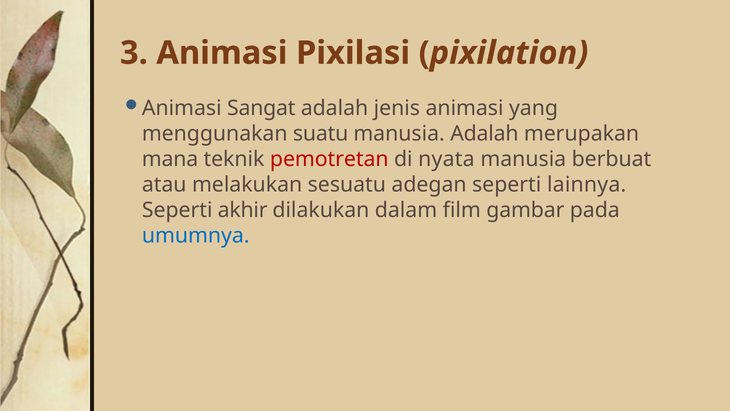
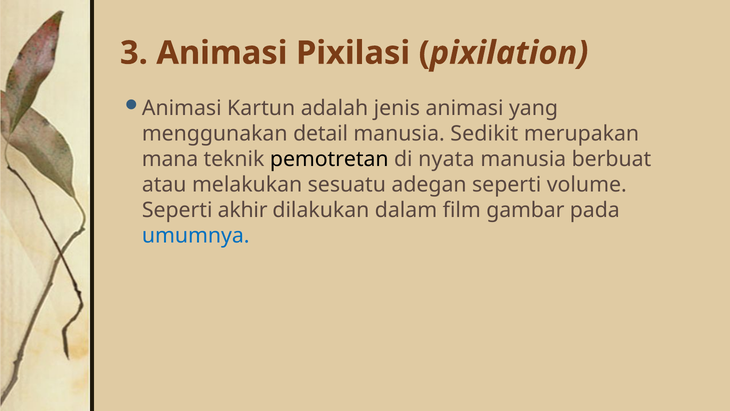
Sangat: Sangat -> Kartun
suatu: suatu -> detail
manusia Adalah: Adalah -> Sedikit
pemotretan colour: red -> black
lainnya: lainnya -> volume
